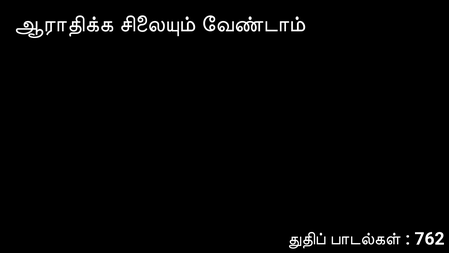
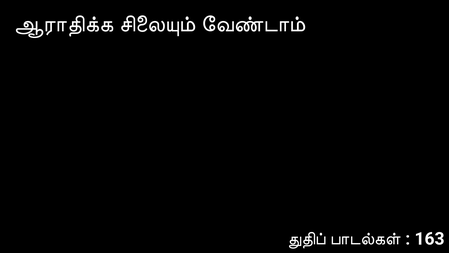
762: 762 -> 163
